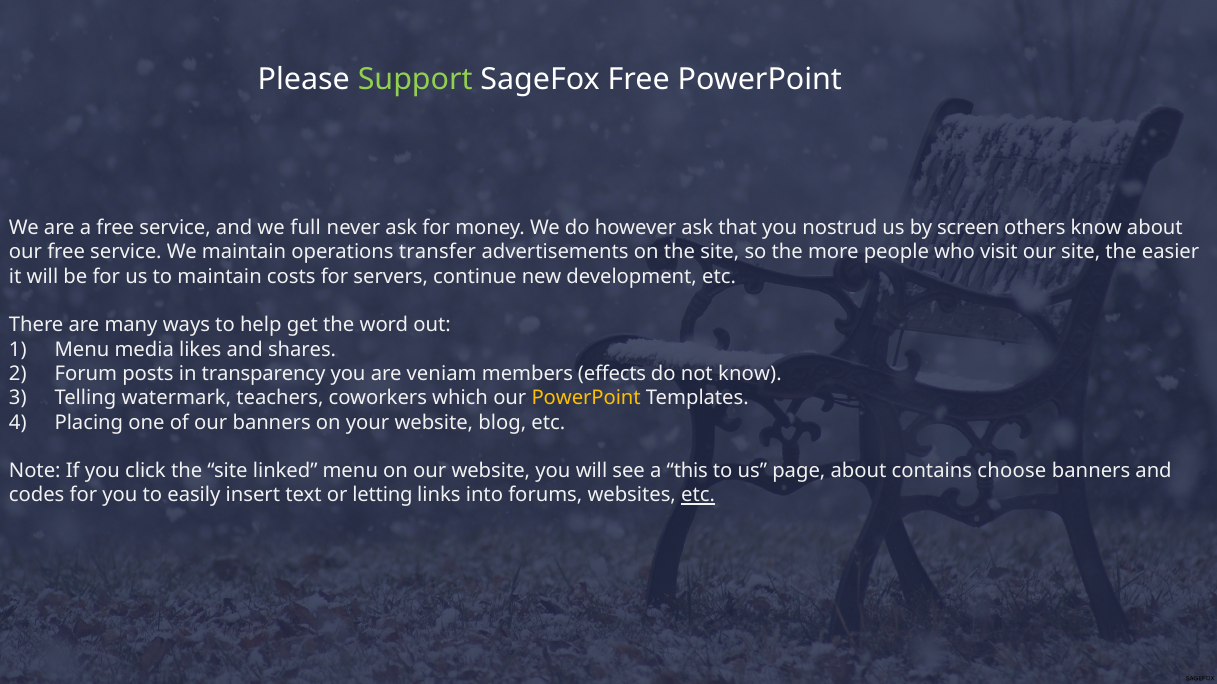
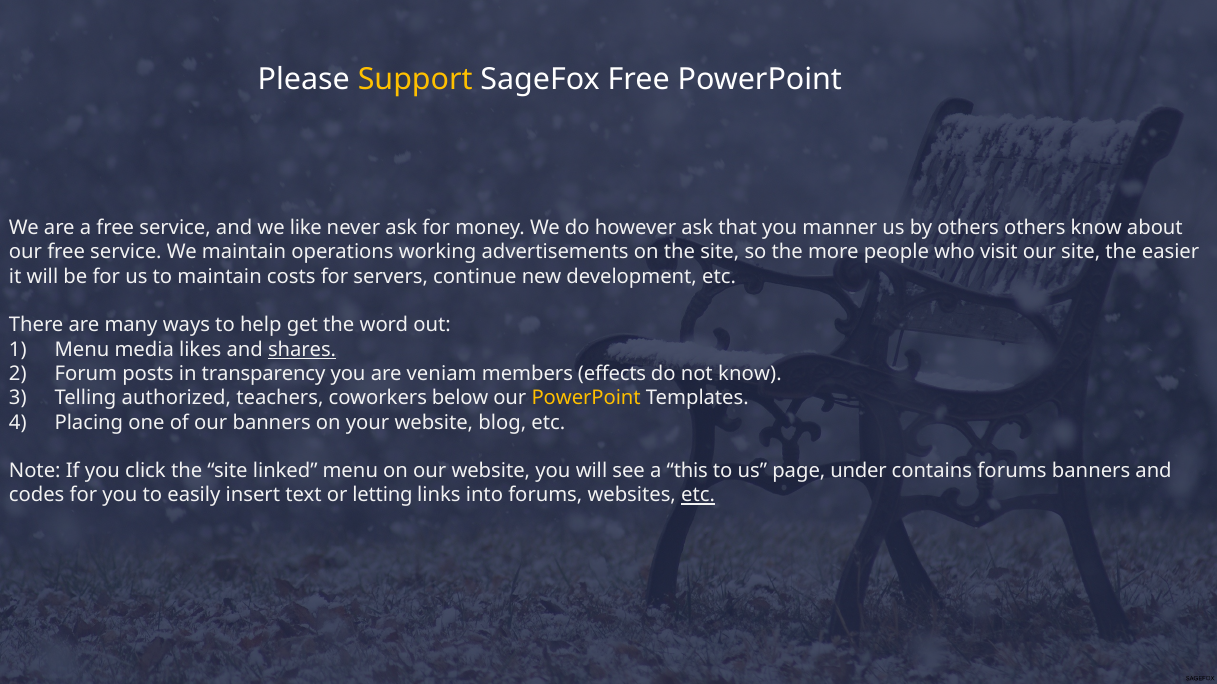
Support colour: light green -> yellow
full: full -> like
nostrud: nostrud -> manner
by screen: screen -> others
transfer: transfer -> working
shares underline: none -> present
watermark: watermark -> authorized
which: which -> below
page about: about -> under
contains choose: choose -> forums
